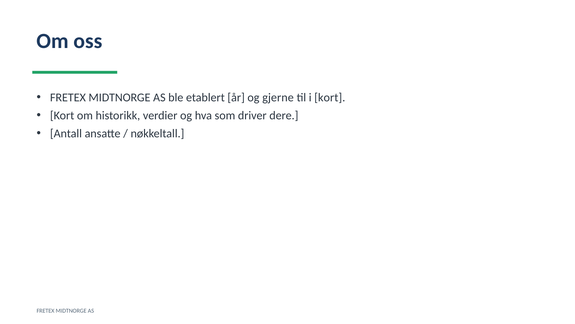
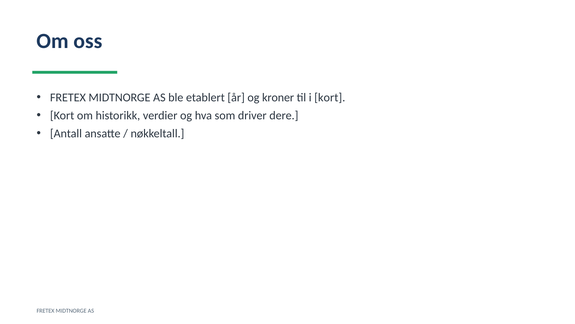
gjerne: gjerne -> kroner
